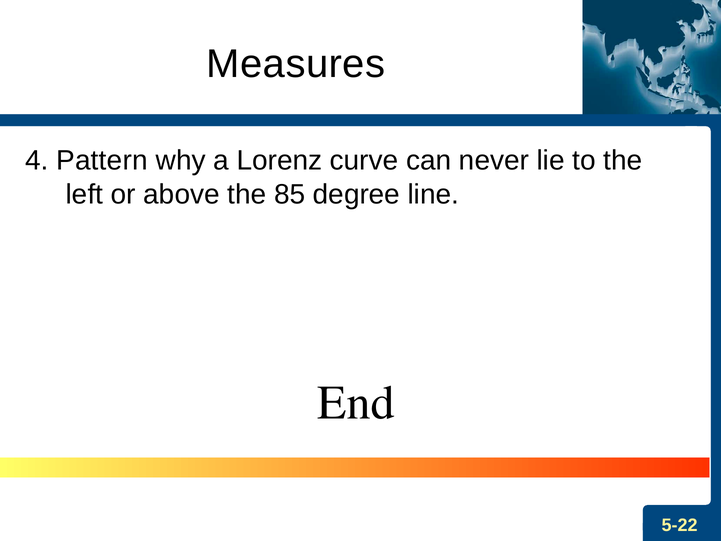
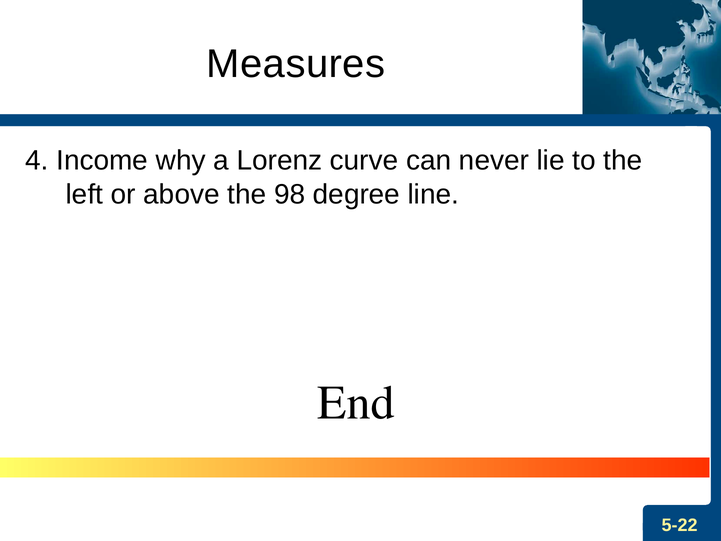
Pattern: Pattern -> Income
85: 85 -> 98
